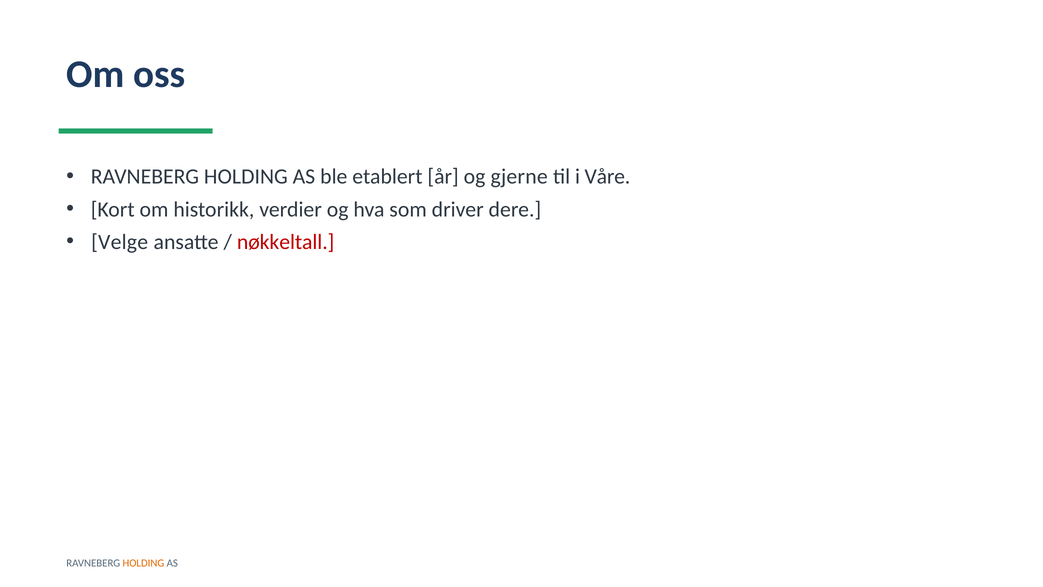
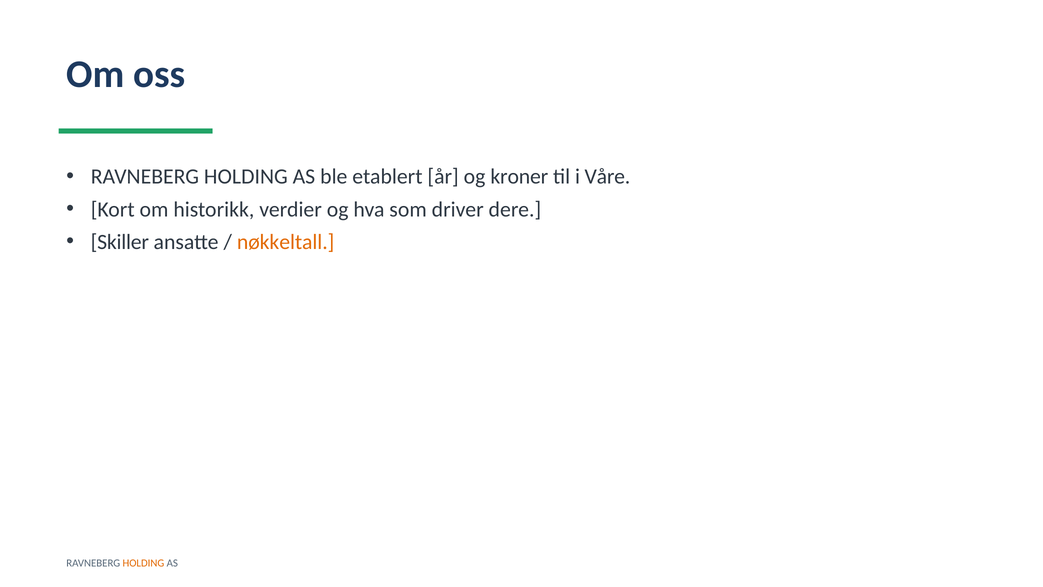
gjerne: gjerne -> kroner
Velge: Velge -> Skiller
nøkkeltall colour: red -> orange
